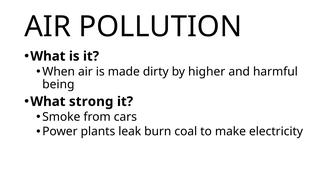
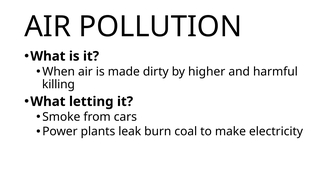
being: being -> killing
strong: strong -> letting
